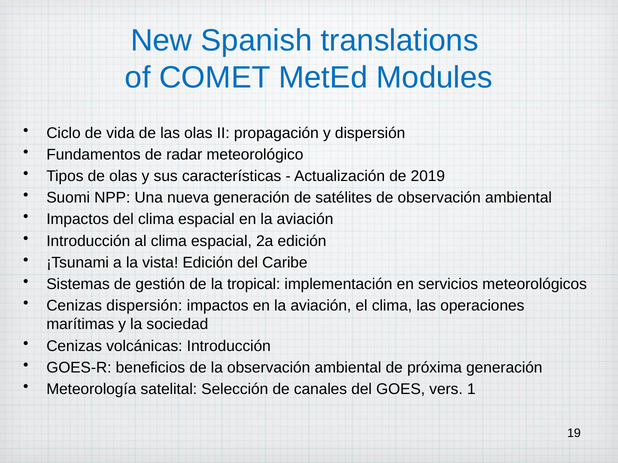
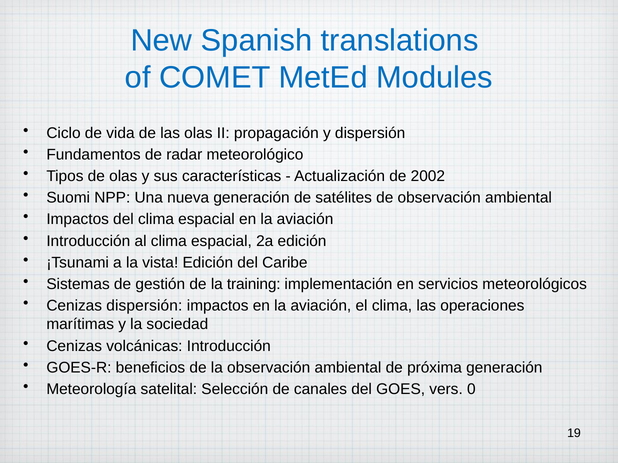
2019: 2019 -> 2002
tropical: tropical -> training
1: 1 -> 0
